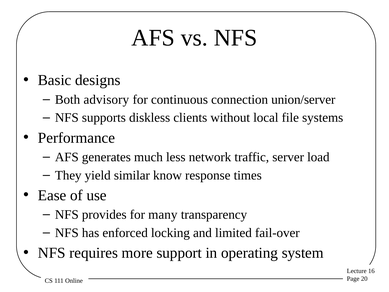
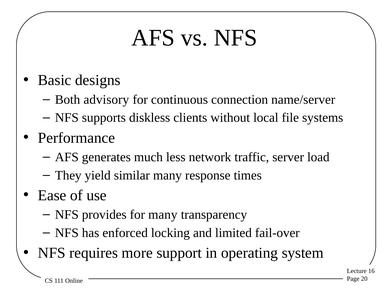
union/server: union/server -> name/server
similar know: know -> many
